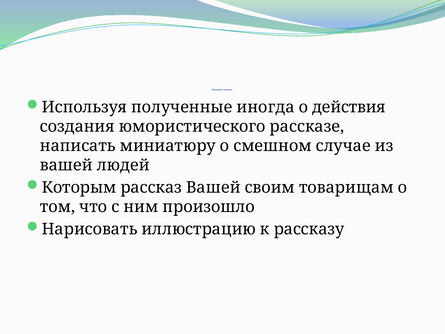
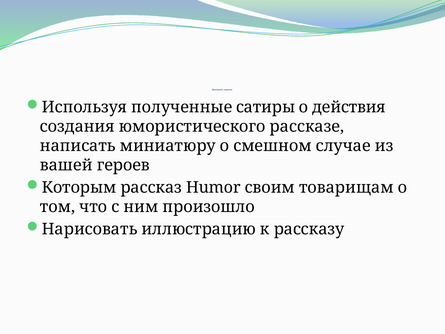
иногда: иногда -> сатиры
людей: людей -> героев
рассказ Вашей: Вашей -> Humor
